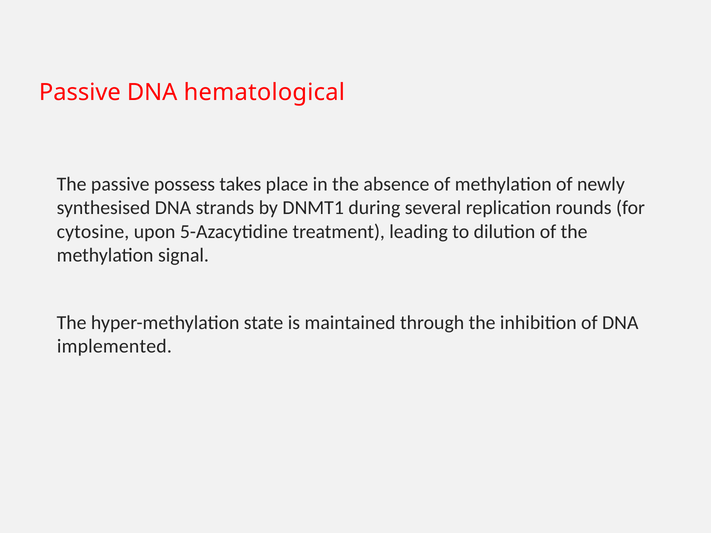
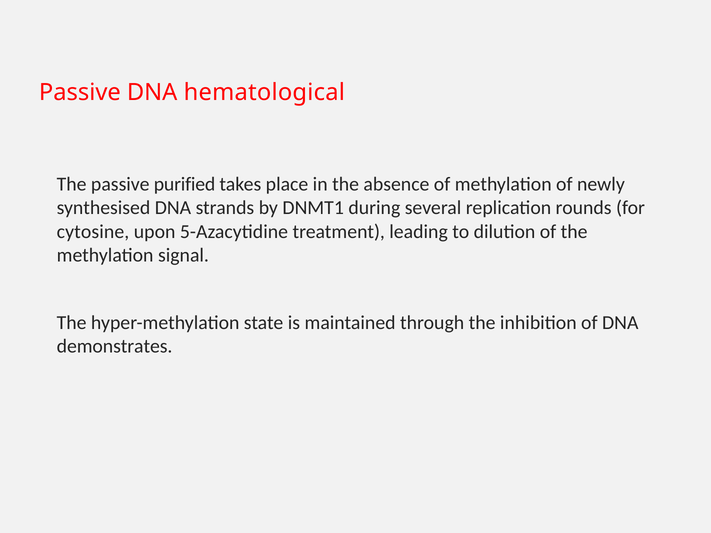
possess: possess -> purified
implemented: implemented -> demonstrates
